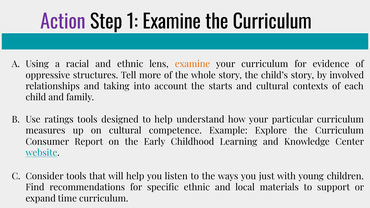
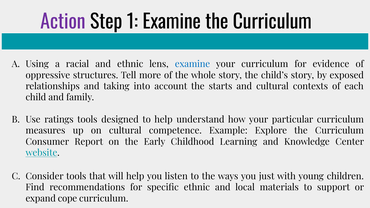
examine at (192, 64) colour: orange -> blue
involved: involved -> exposed
time: time -> cope
